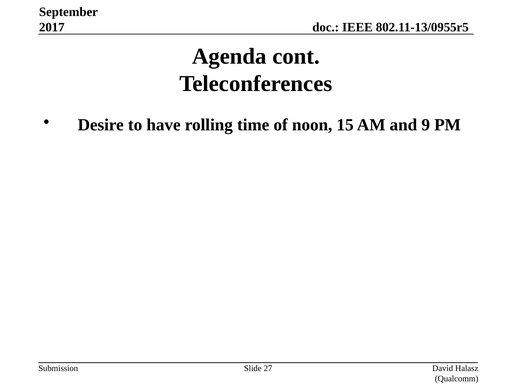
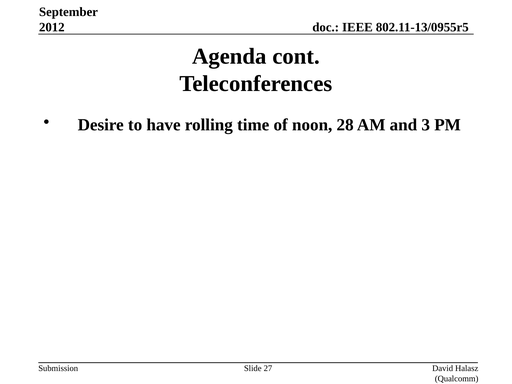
2017: 2017 -> 2012
15: 15 -> 28
9: 9 -> 3
